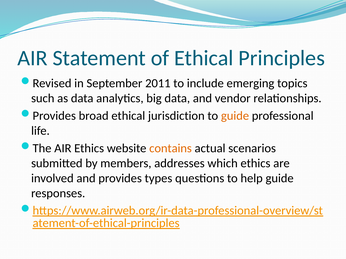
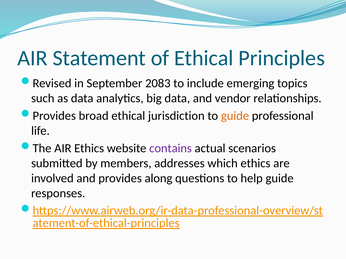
2011: 2011 -> 2083
contains colour: orange -> purple
types: types -> along
